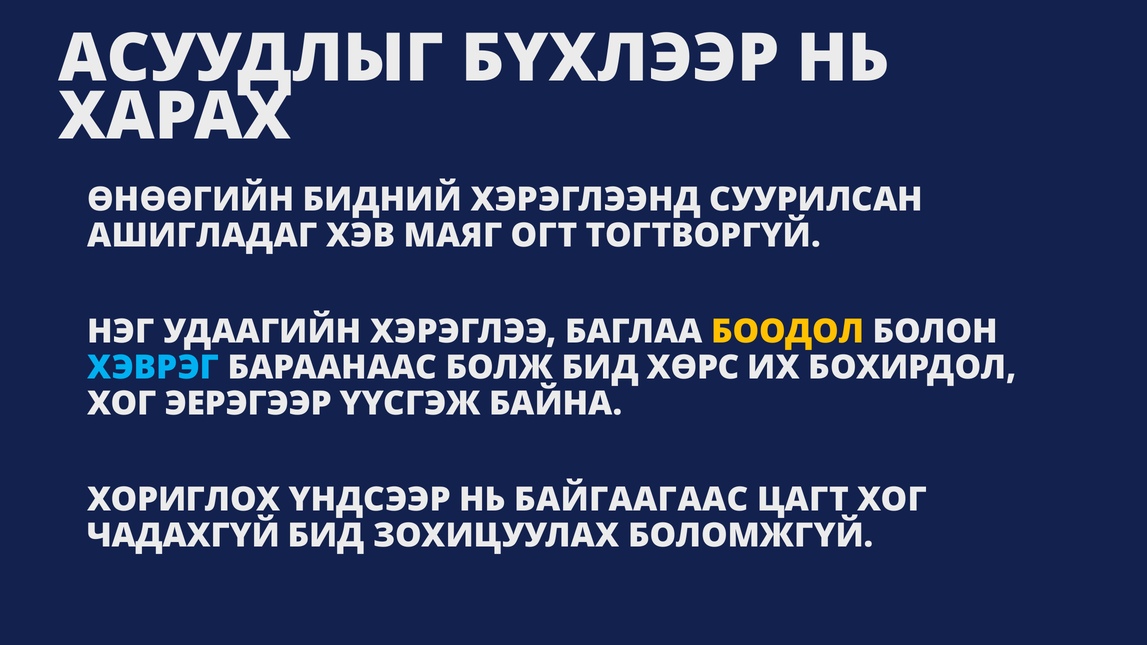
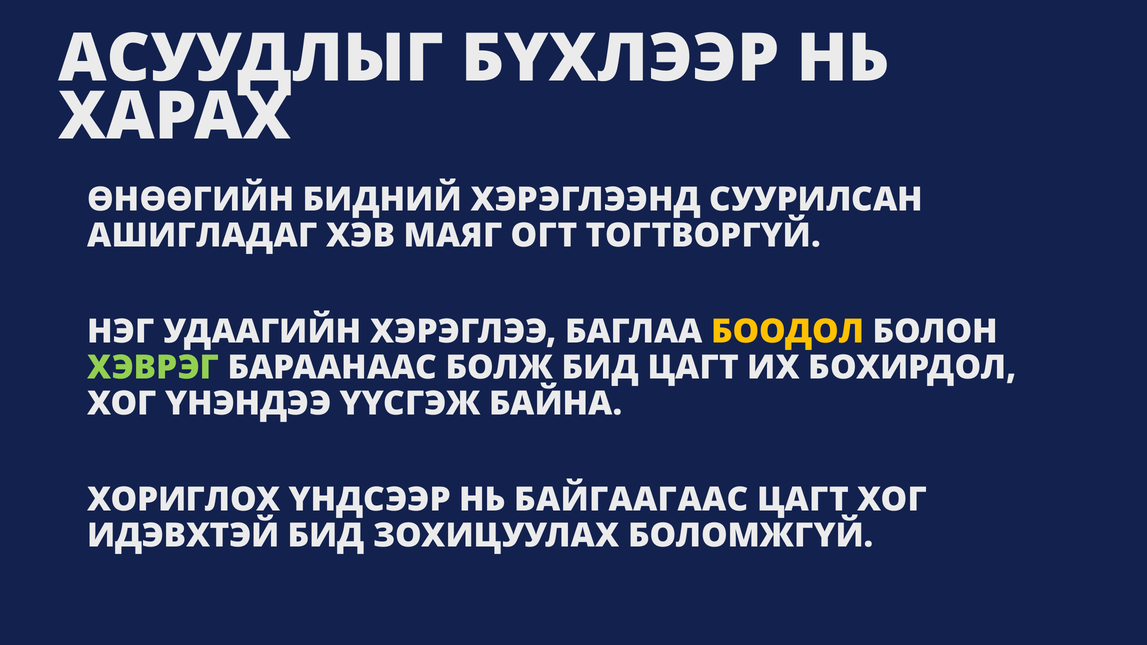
ХЭВРЭГ colour: light blue -> light green
БИД ХӨРС: ХӨРС -> ЦАГТ
ЭЕРЭГЭЭР: ЭЕРЭГЭЭР -> ҮНЭНДЭЭ
ЧАДАХГҮЙ: ЧАДАХГҮЙ -> ИДЭВХТЭЙ
